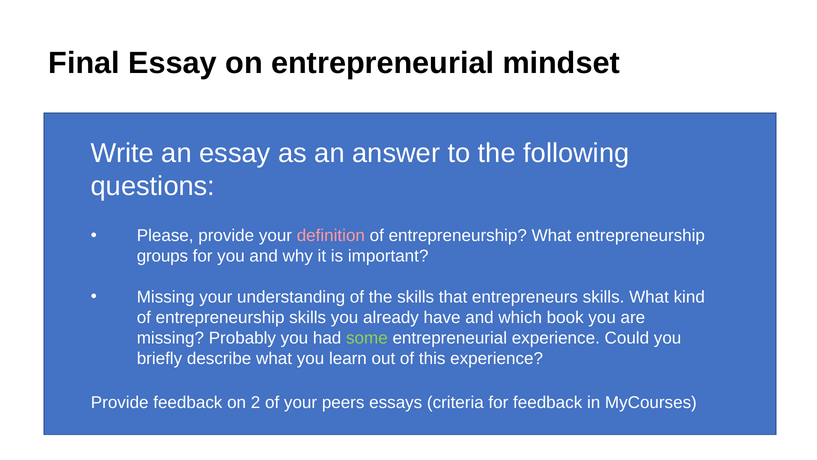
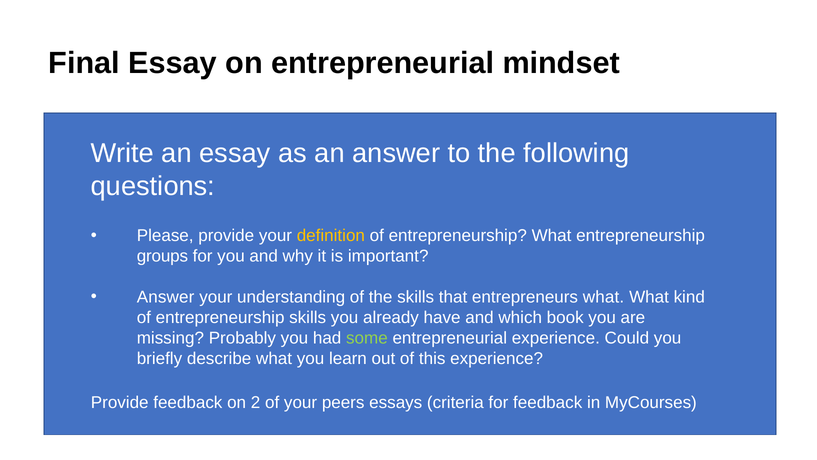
definition colour: pink -> yellow
Missing at (166, 297): Missing -> Answer
entrepreneurs skills: skills -> what
